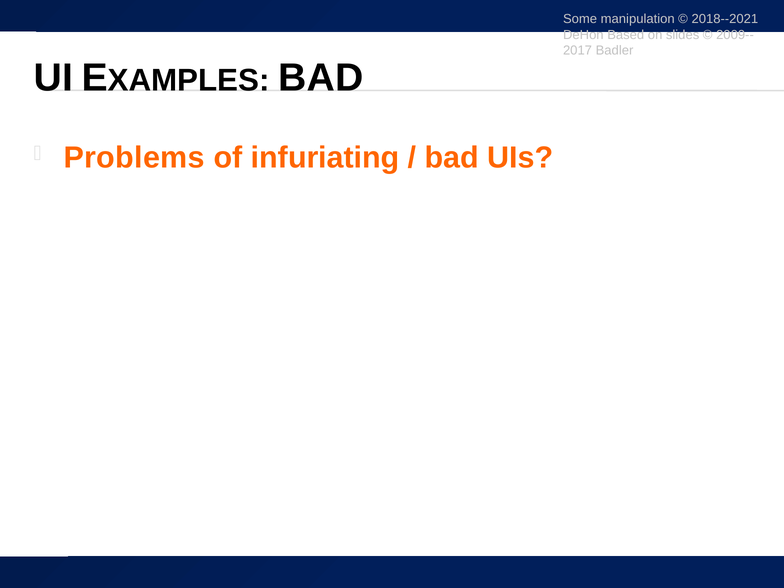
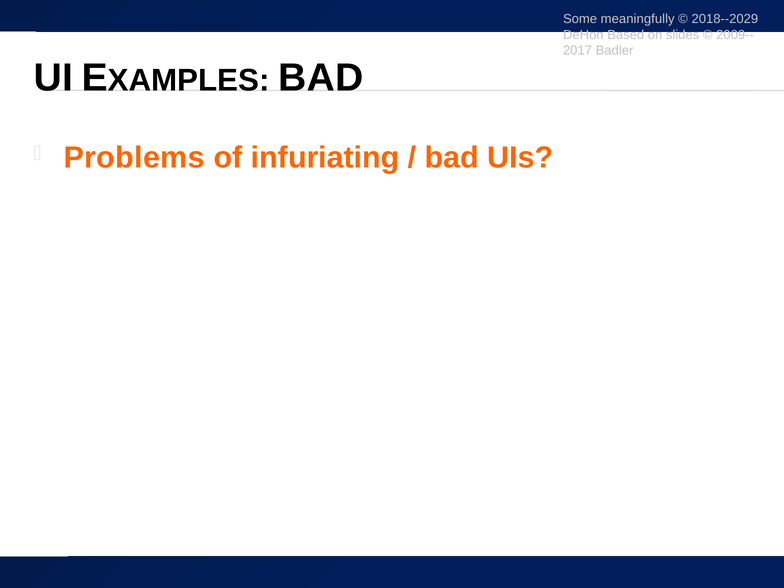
manipulation: manipulation -> meaningfully
2018--2021: 2018--2021 -> 2018--2029
